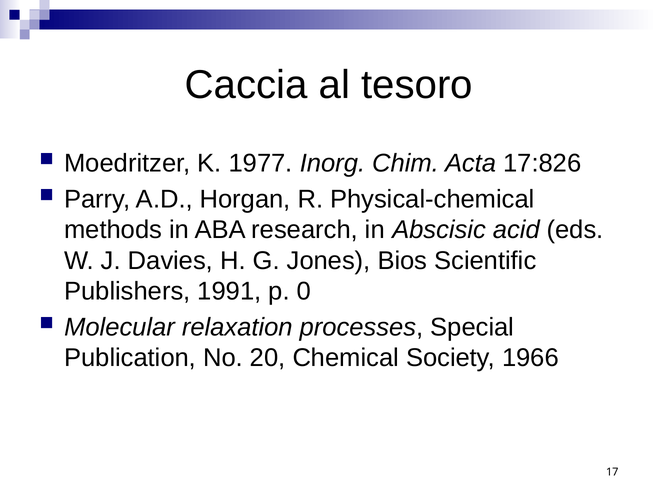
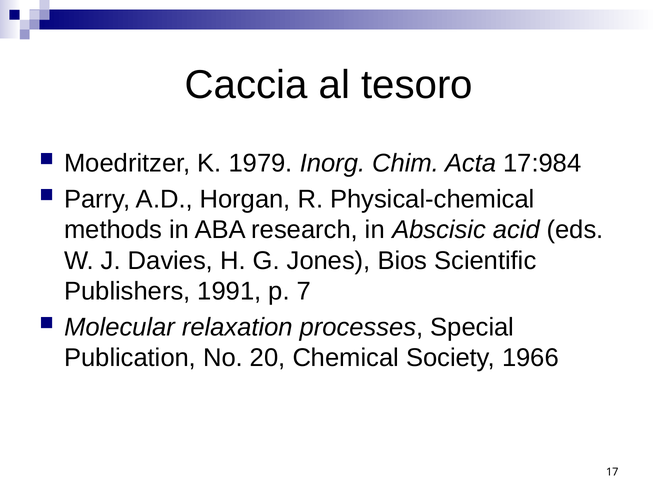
1977: 1977 -> 1979
17:826: 17:826 -> 17:984
0: 0 -> 7
